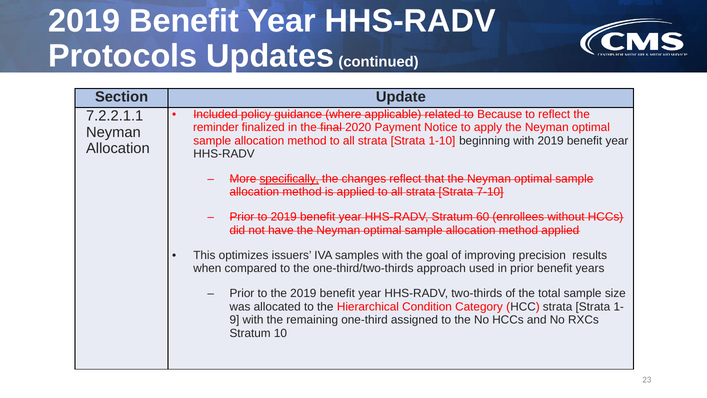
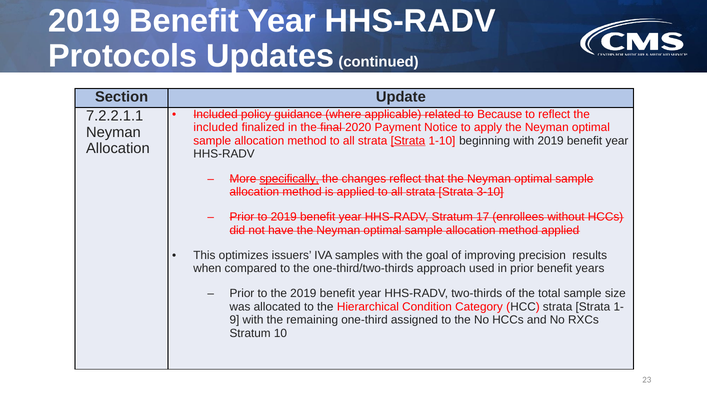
reminder at (216, 127): reminder -> included
Strata at (408, 141) underline: none -> present
7-10: 7-10 -> 3-10
60: 60 -> 17
